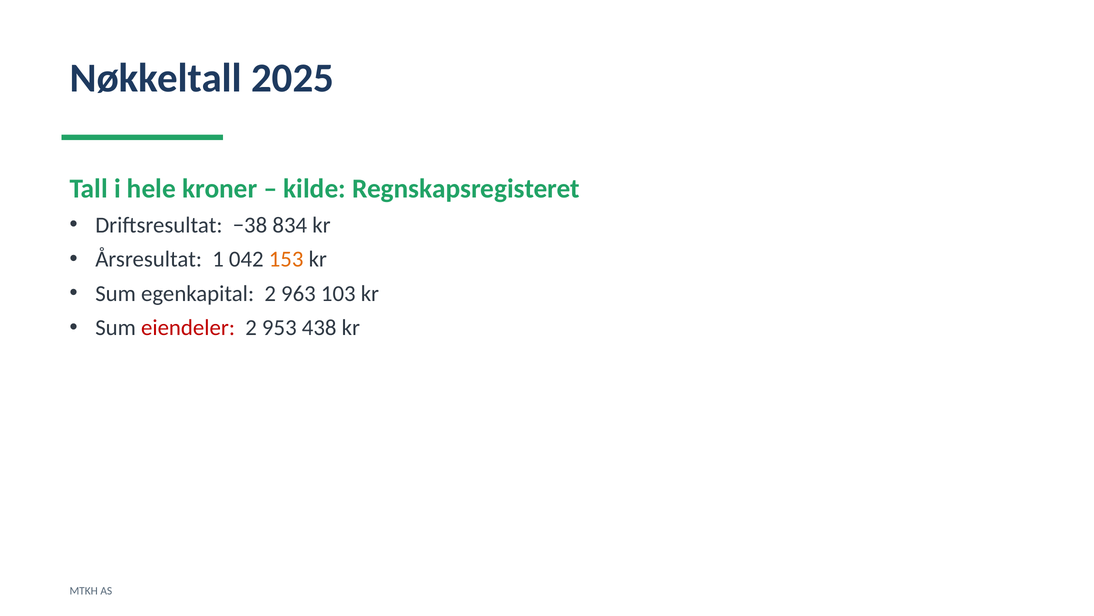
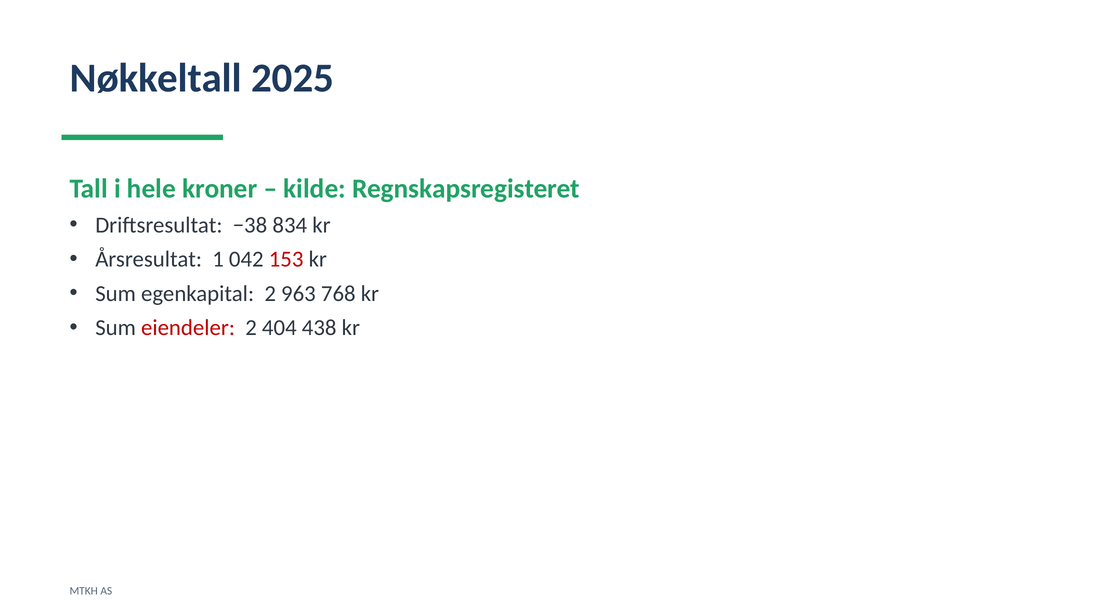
153 colour: orange -> red
103: 103 -> 768
953: 953 -> 404
